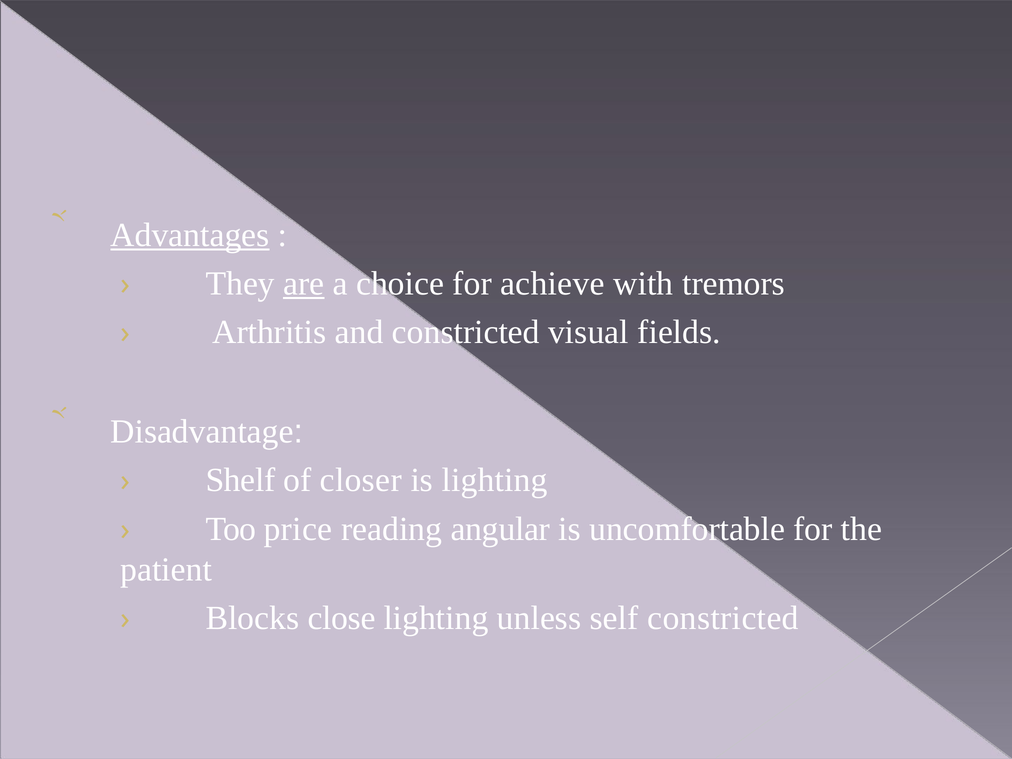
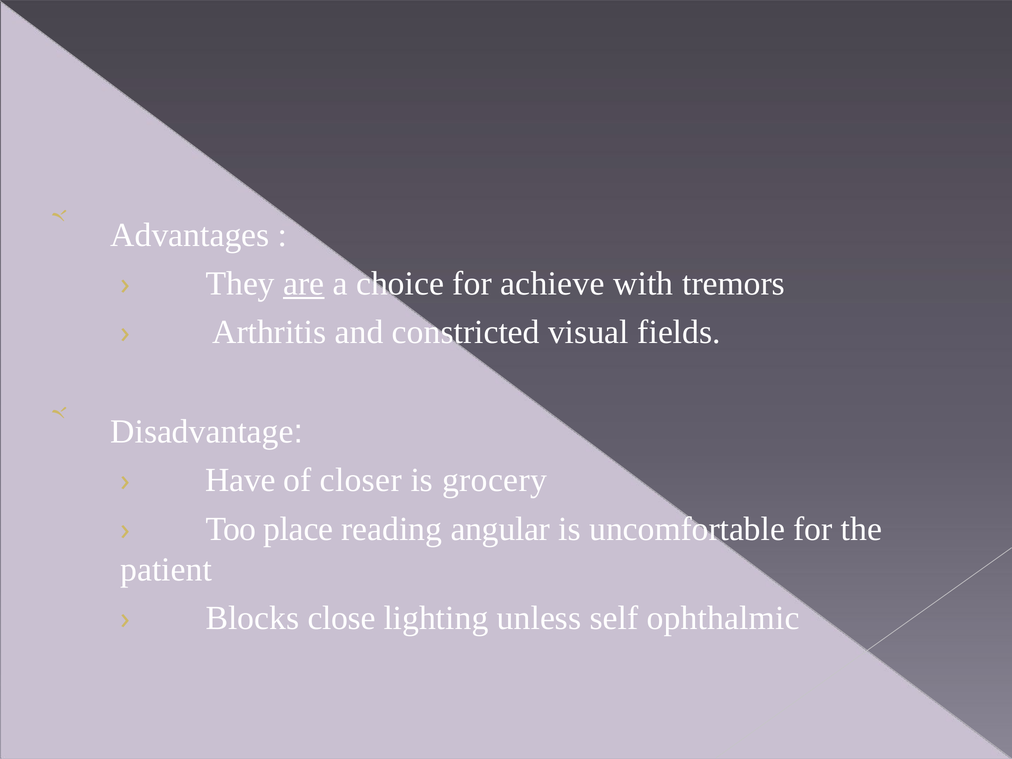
Advantages underline: present -> none
Shelf: Shelf -> Have
is lighting: lighting -> grocery
price: price -> place
self constricted: constricted -> ophthalmic
